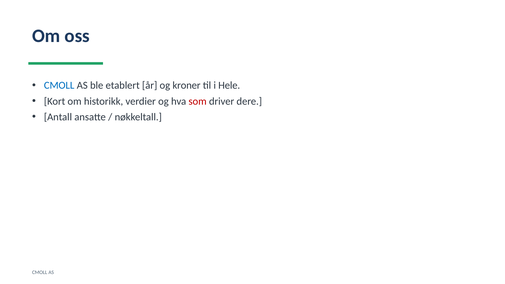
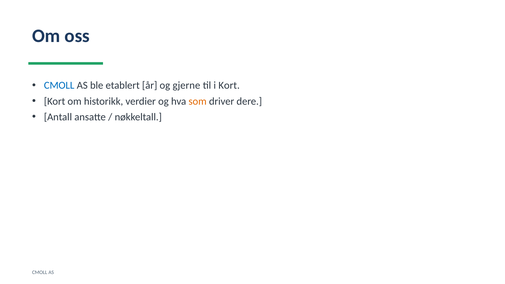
kroner: kroner -> gjerne
i Hele: Hele -> Kort
som colour: red -> orange
